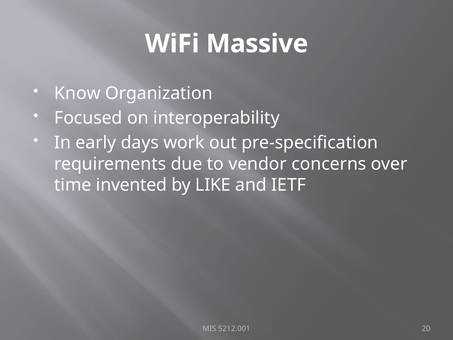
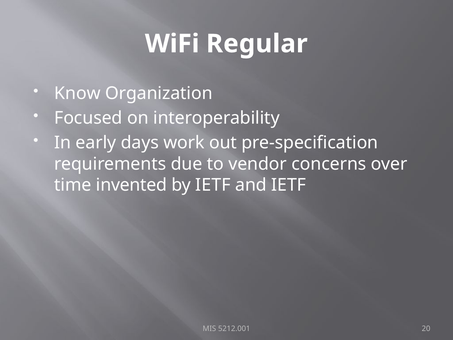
Massive: Massive -> Regular
by LIKE: LIKE -> IETF
